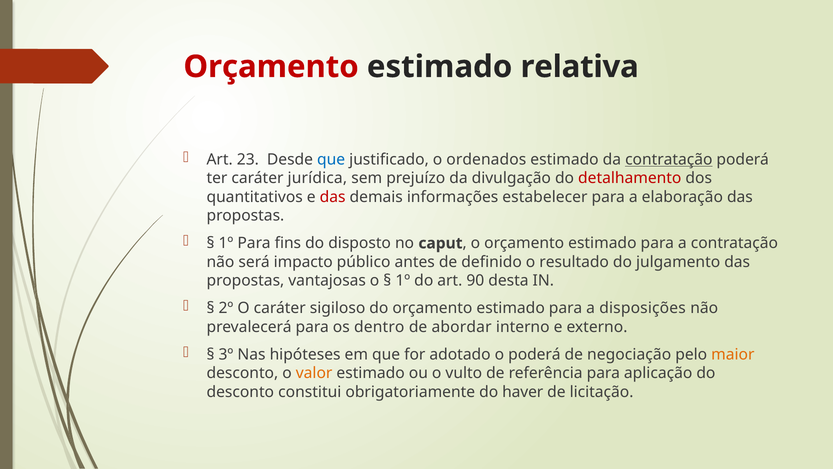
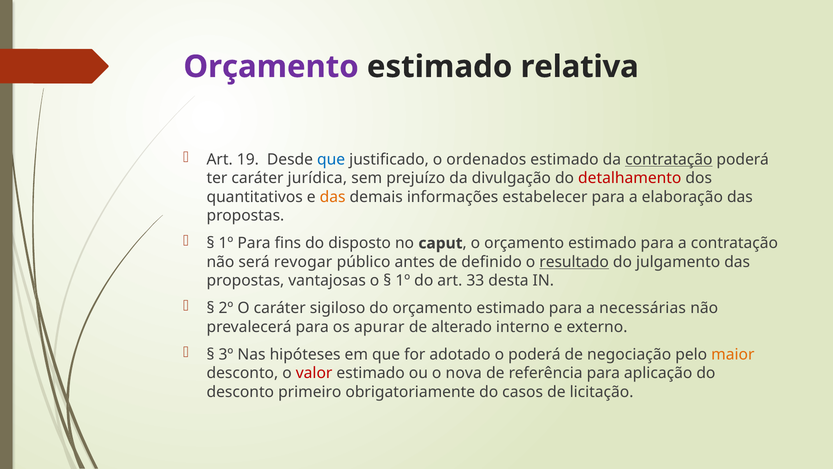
Orçamento at (271, 67) colour: red -> purple
23: 23 -> 19
das at (333, 197) colour: red -> orange
impacto: impacto -> revogar
resultado underline: none -> present
90: 90 -> 33
disposições: disposições -> necessárias
dentro: dentro -> apurar
abordar: abordar -> alterado
valor colour: orange -> red
vulto: vulto -> nova
constitui: constitui -> primeiro
haver: haver -> casos
